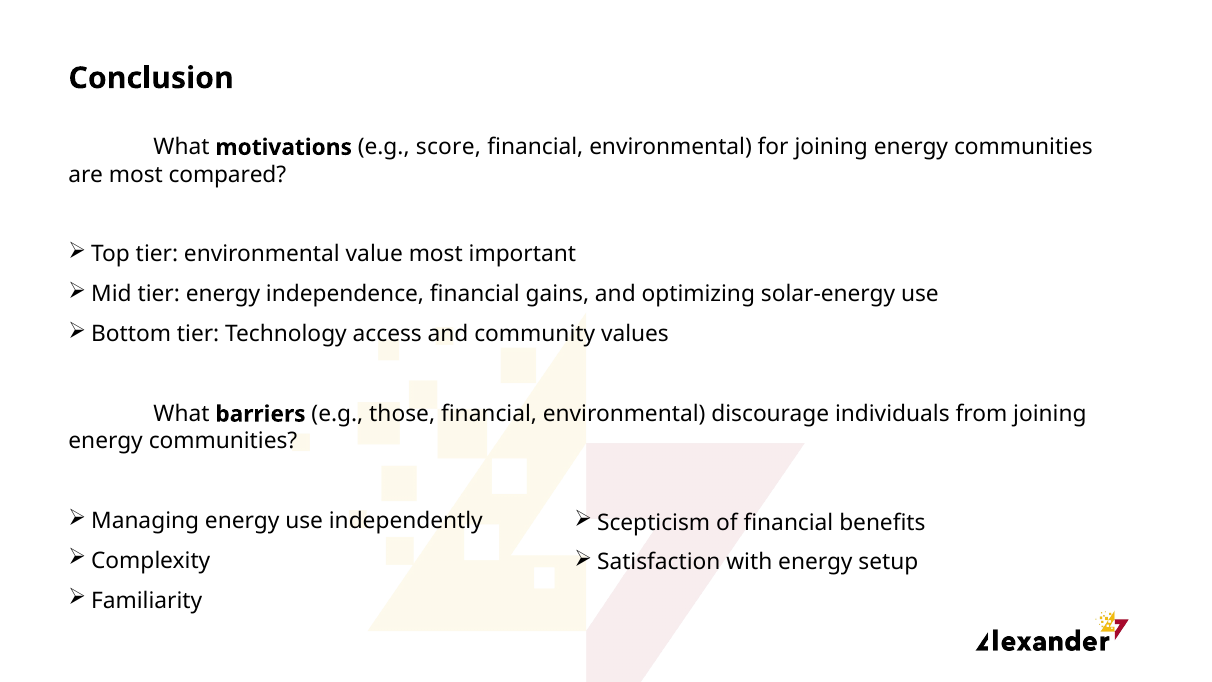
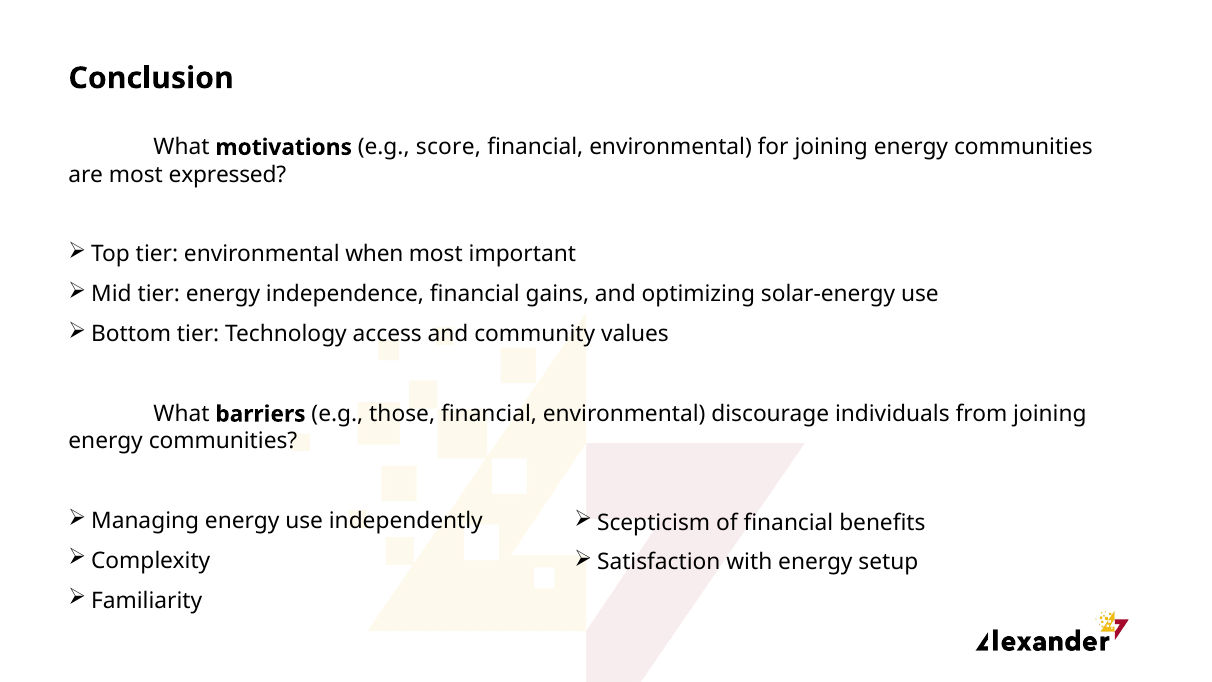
compared: compared -> expressed
value: value -> when
